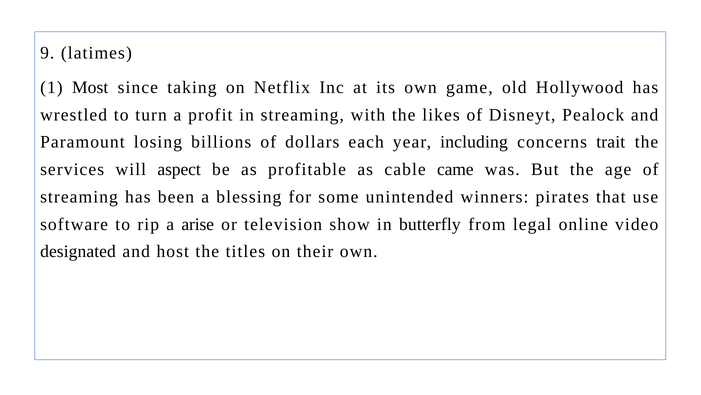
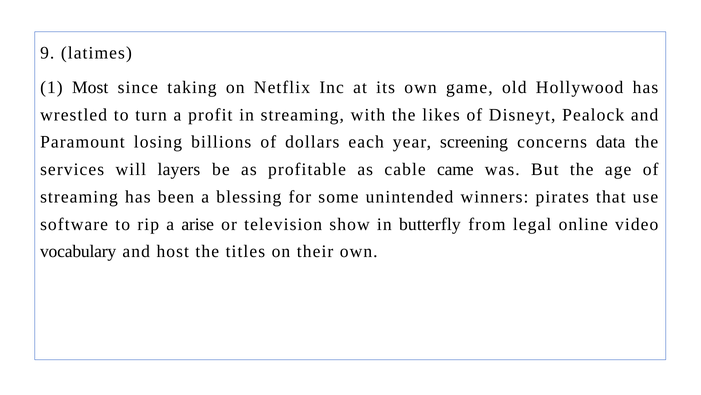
including: including -> screening
trait: trait -> data
aspect: aspect -> layers
designated: designated -> vocabulary
